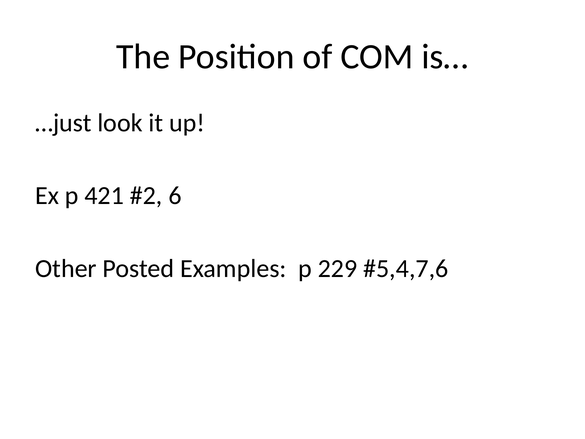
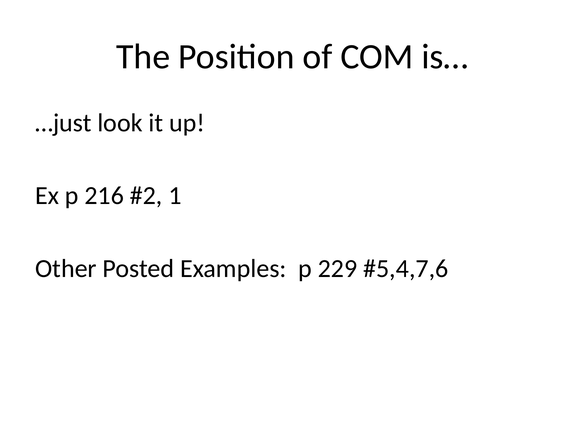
421: 421 -> 216
6: 6 -> 1
